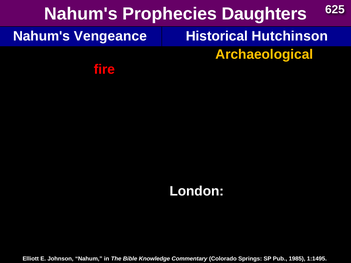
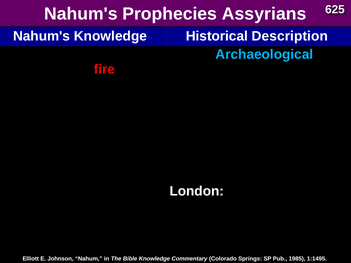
Daughters: Daughters -> Assyrians
Nahum's Vengeance: Vengeance -> Knowledge
Historical Hutchinson: Hutchinson -> Description
Archaeological colour: yellow -> light blue
